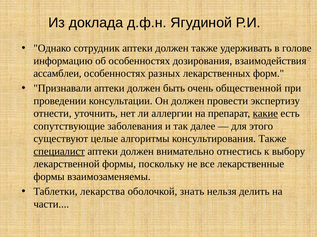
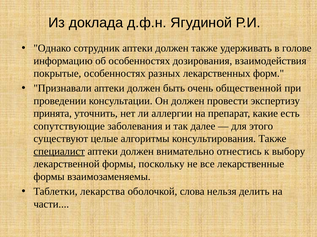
ассамблеи: ассамблеи -> покрытые
отнести: отнести -> принята
какие underline: present -> none
знать: знать -> слова
